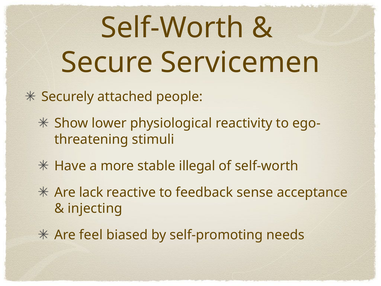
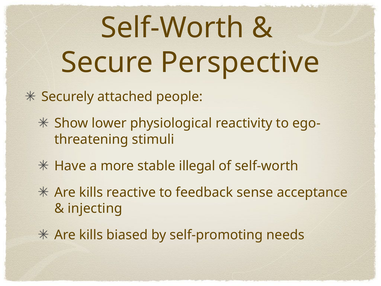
Servicemen: Servicemen -> Perspective
lack at (91, 192): lack -> kills
feel at (91, 235): feel -> kills
